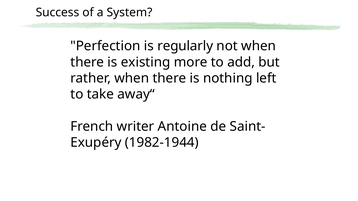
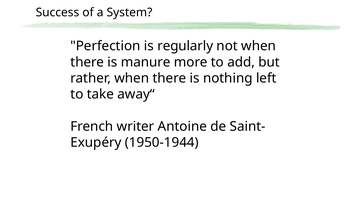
existing: existing -> manure
1982-1944: 1982-1944 -> 1950-1944
